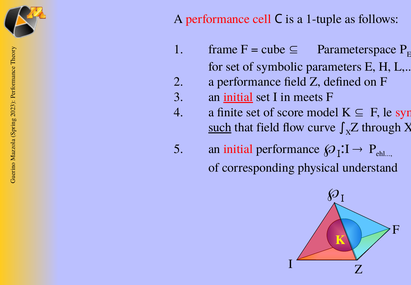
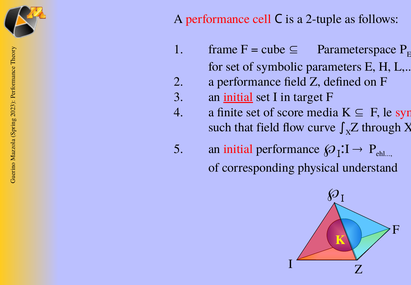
1-tuple: 1-tuple -> 2-tuple
in meets: meets -> target
model: model -> media
such underline: present -> none
